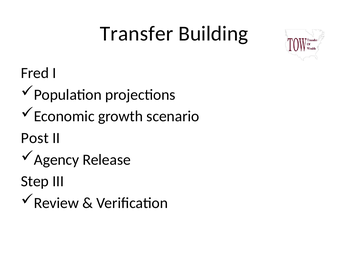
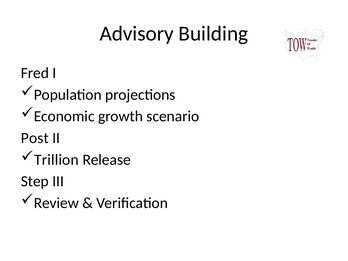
Transfer: Transfer -> Advisory
Agency: Agency -> Trillion
